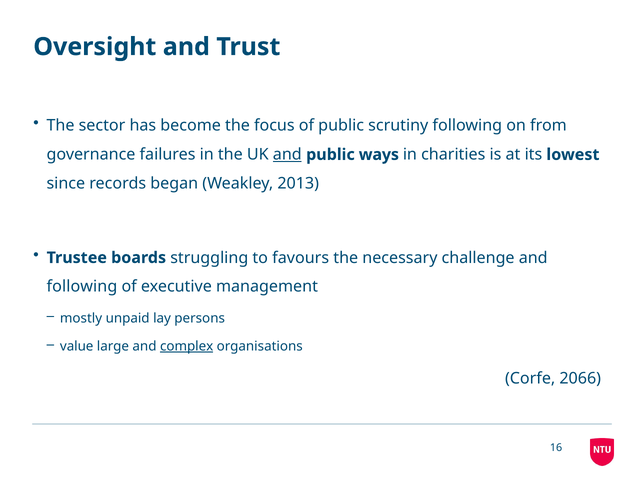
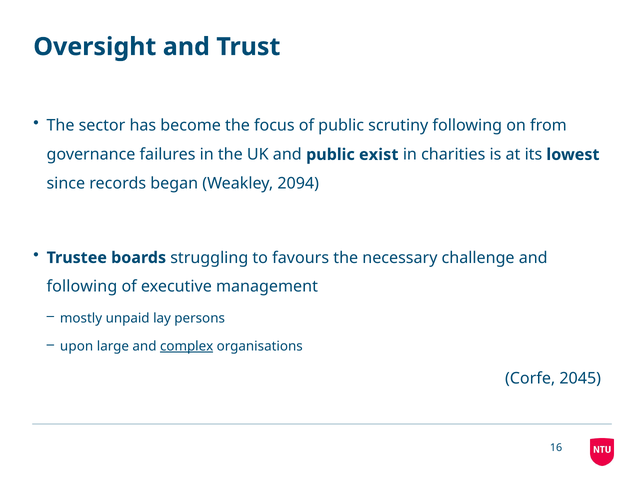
and at (287, 155) underline: present -> none
ways: ways -> exist
2013: 2013 -> 2094
value: value -> upon
2066: 2066 -> 2045
